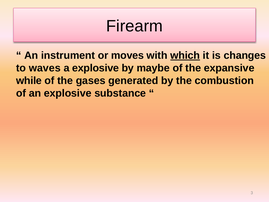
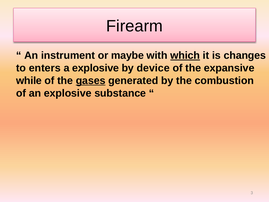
moves: moves -> maybe
waves: waves -> enters
maybe: maybe -> device
gases underline: none -> present
